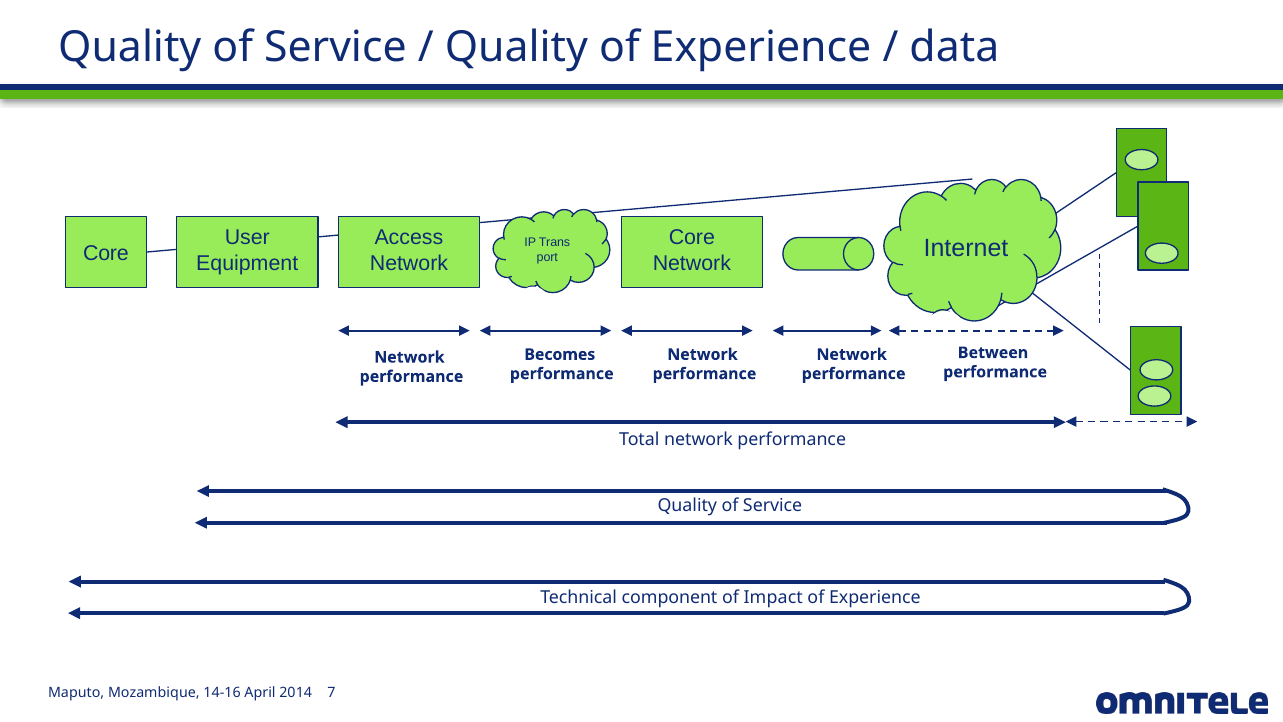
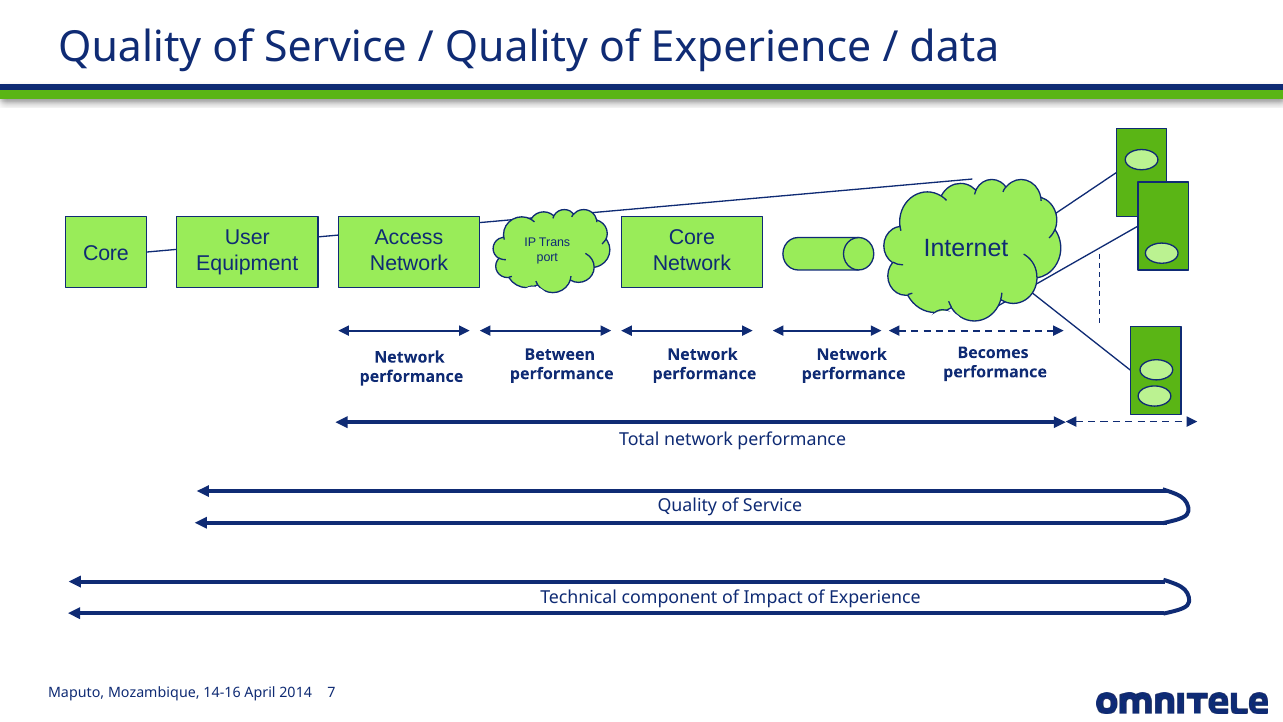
Between: Between -> Becomes
Becomes: Becomes -> Between
